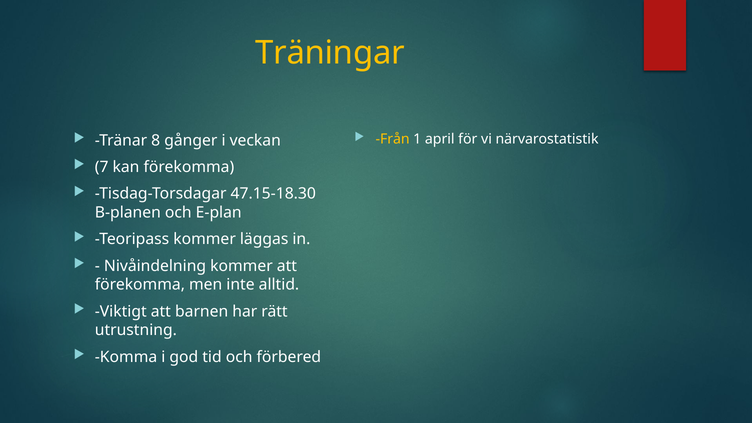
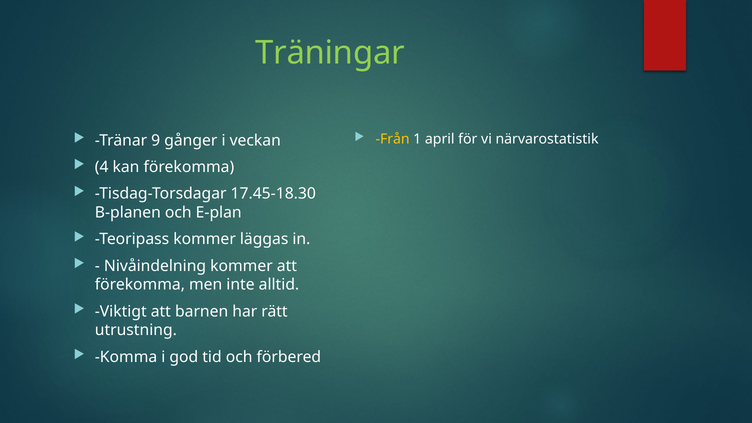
Träningar colour: yellow -> light green
8: 8 -> 9
7: 7 -> 4
47.15-18.30: 47.15-18.30 -> 17.45-18.30
